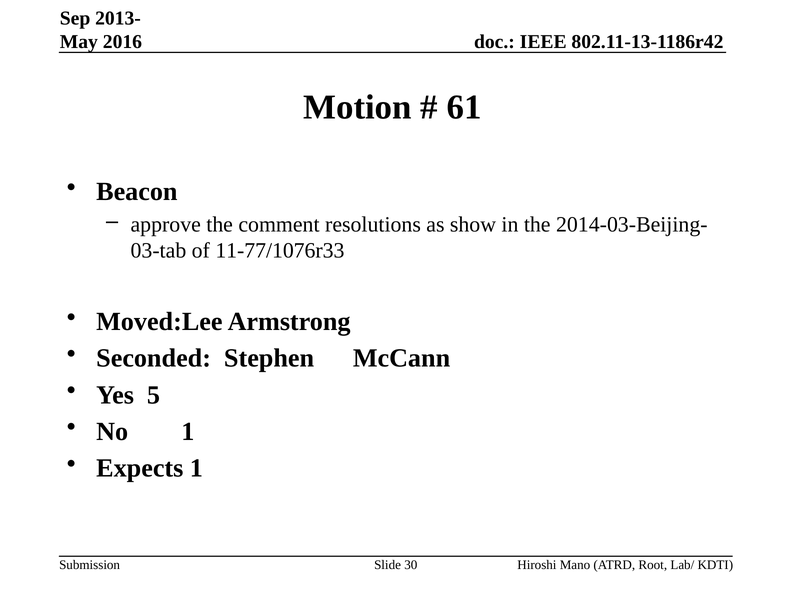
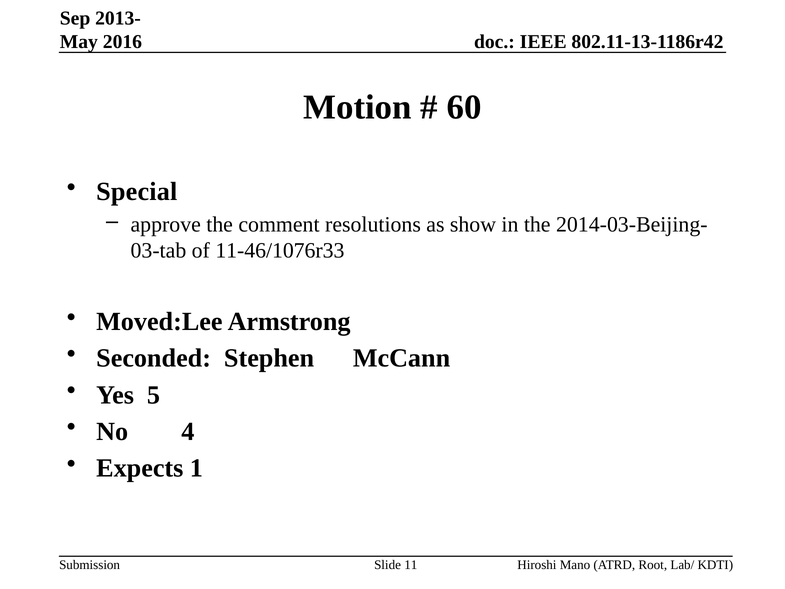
61: 61 -> 60
Beacon: Beacon -> Special
11-77/1076r33: 11-77/1076r33 -> 11-46/1076r33
No 1: 1 -> 4
30: 30 -> 11
